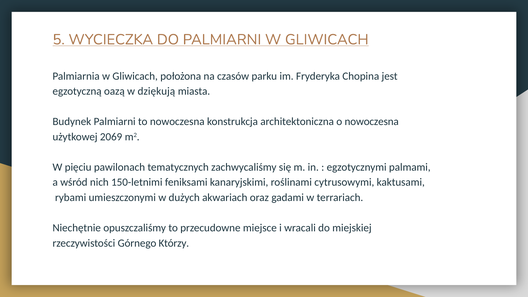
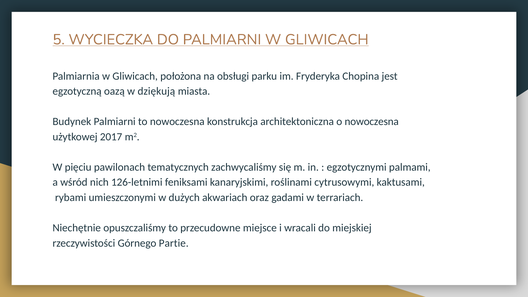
czasów: czasów -> obsługi
2069: 2069 -> 2017
150-letnimi: 150-letnimi -> 126-letnimi
Którzy: Którzy -> Partie
